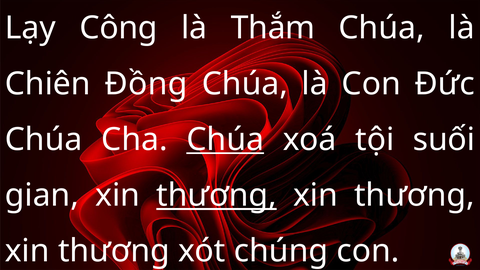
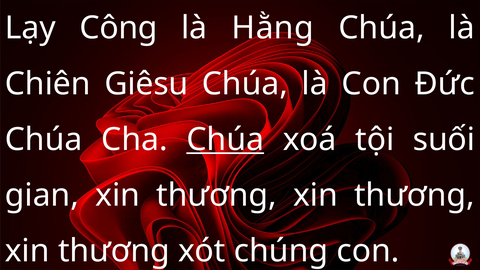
Thắm: Thắm -> Hằng
Đồng: Đồng -> Giêsu
thương at (217, 195) underline: present -> none
